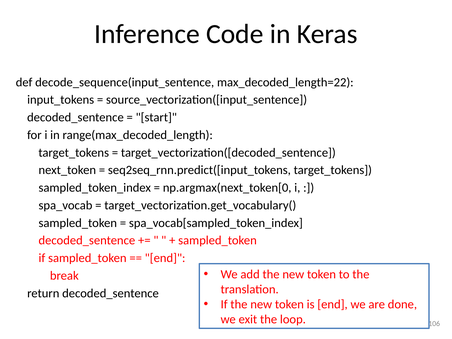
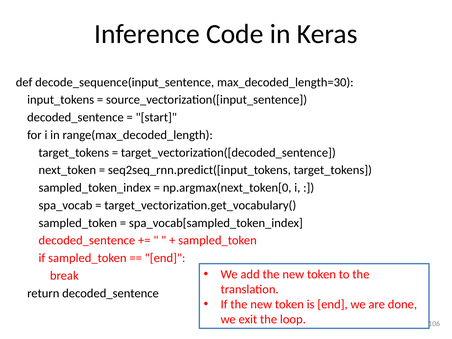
max_decoded_length=22: max_decoded_length=22 -> max_decoded_length=30
